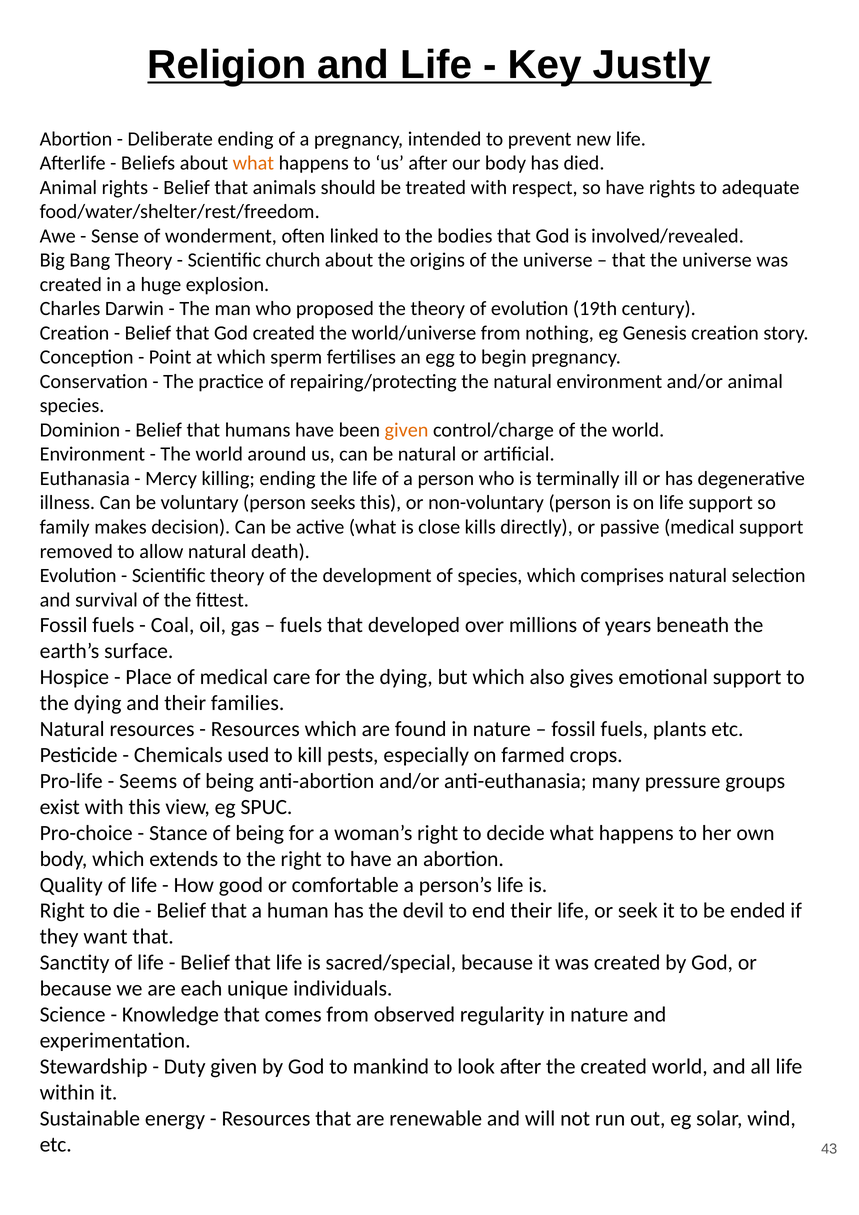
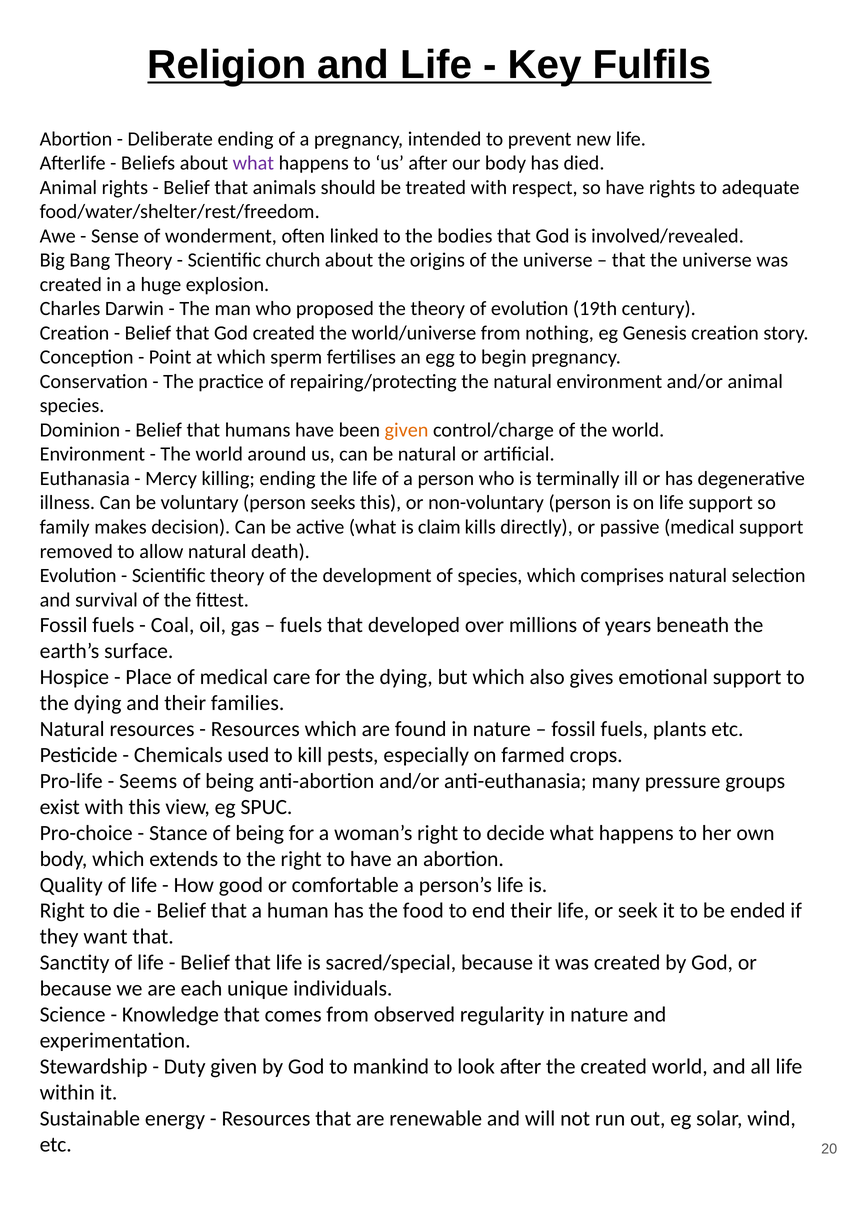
Justly: Justly -> Fulfils
what at (253, 163) colour: orange -> purple
close: close -> claim
devil: devil -> food
43: 43 -> 20
